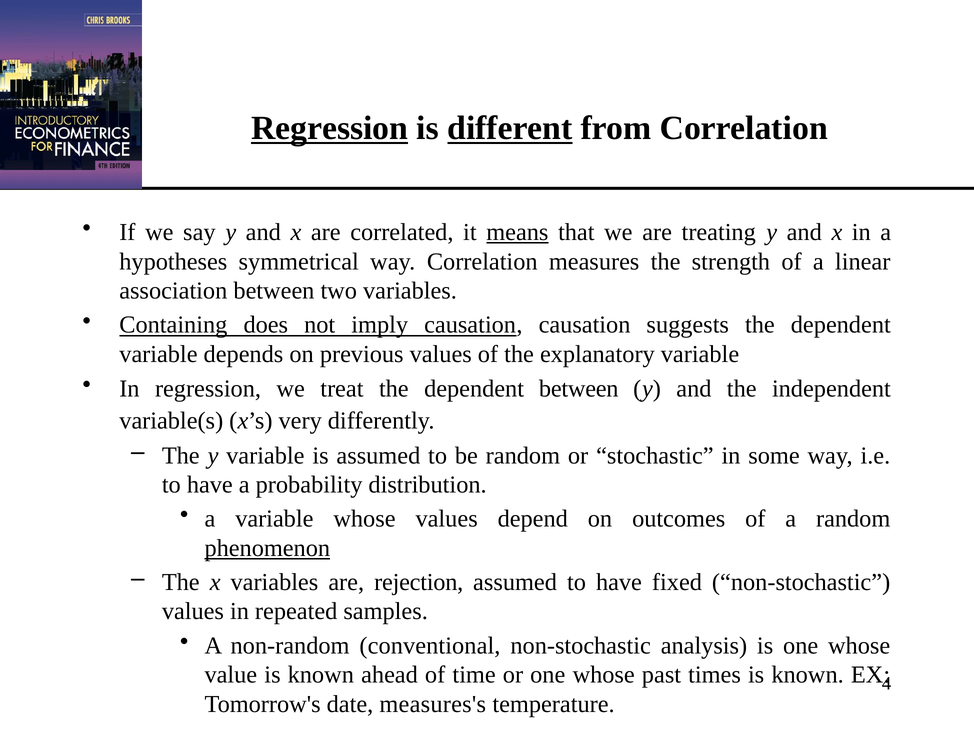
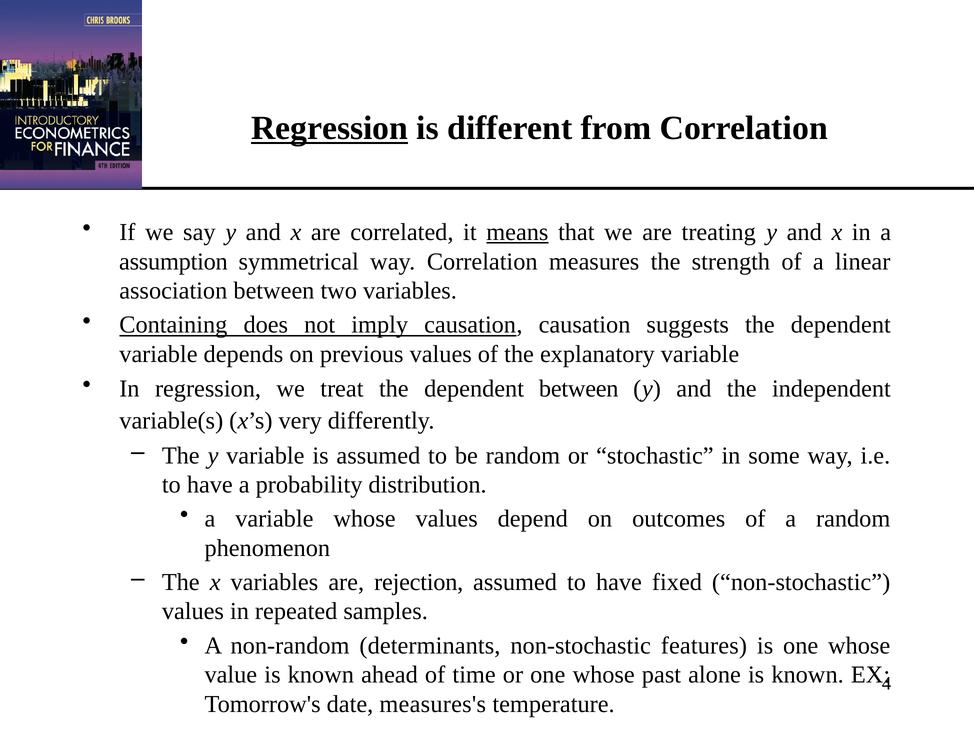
different underline: present -> none
hypotheses: hypotheses -> assumption
phenomenon underline: present -> none
conventional: conventional -> determinants
analysis: analysis -> features
times: times -> alone
